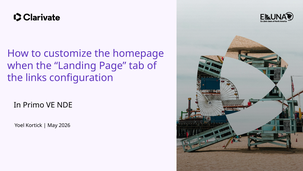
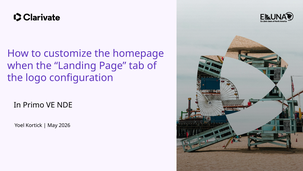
links: links -> logo
